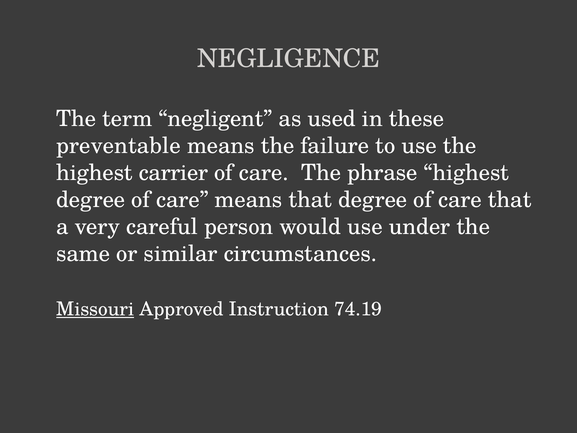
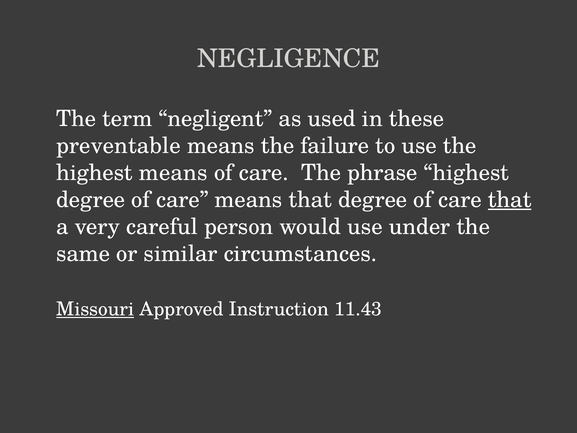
highest carrier: carrier -> means
that at (510, 200) underline: none -> present
74.19: 74.19 -> 11.43
